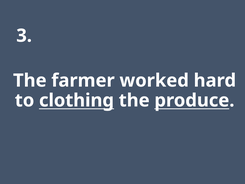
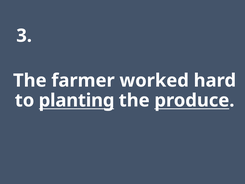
clothing: clothing -> planting
